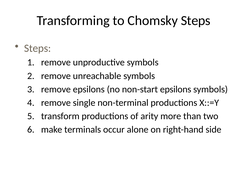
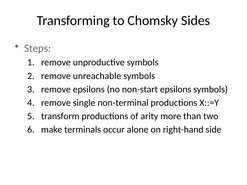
Chomsky Steps: Steps -> Sides
